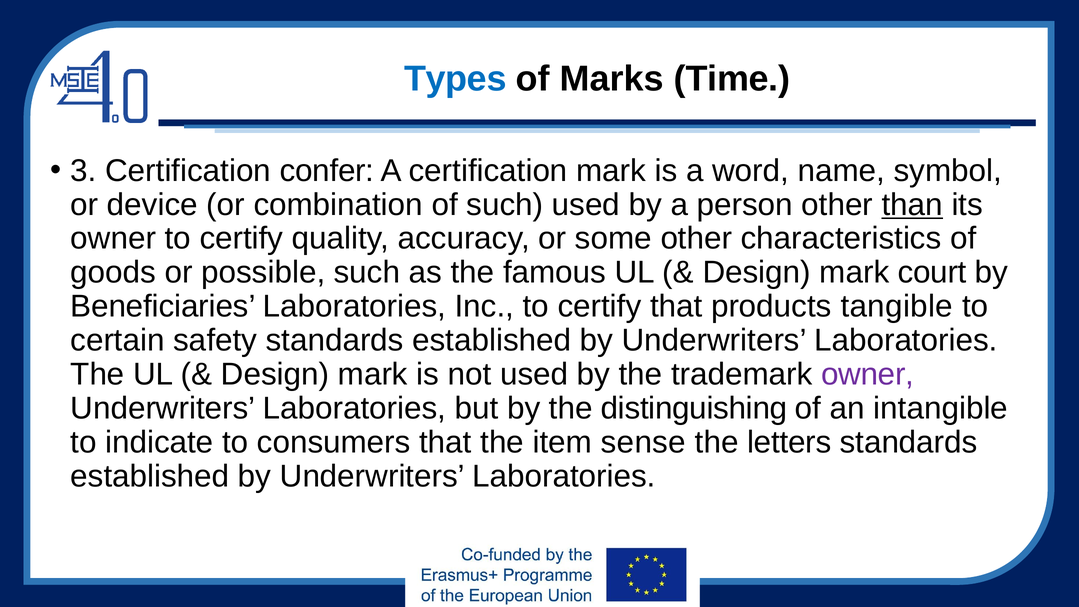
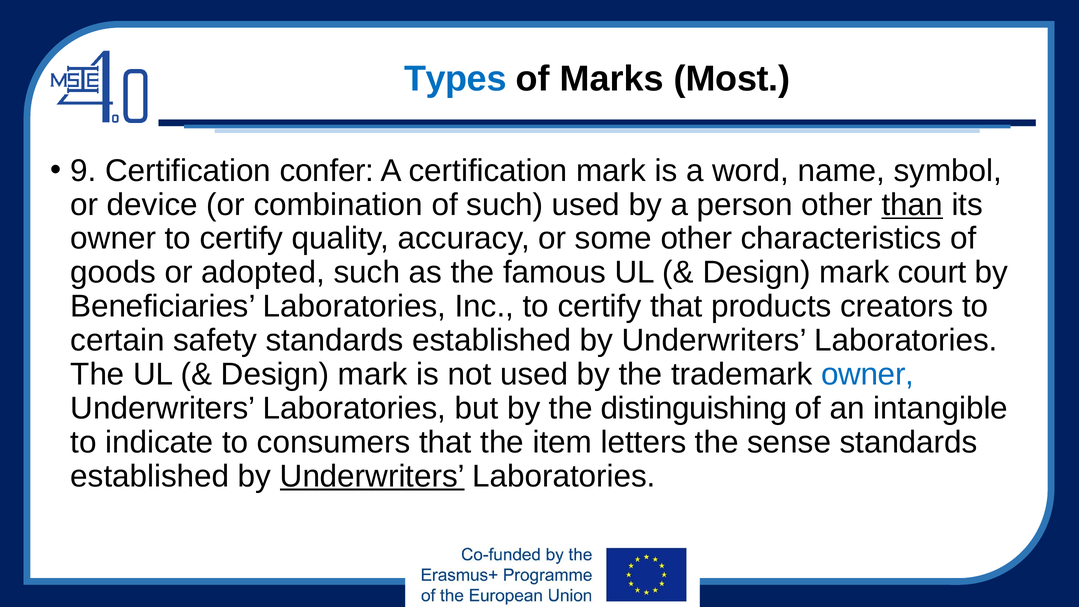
Time: Time -> Most
3: 3 -> 9
possible: possible -> adopted
tangible: tangible -> creators
owner at (868, 374) colour: purple -> blue
sense: sense -> letters
letters: letters -> sense
Underwriters at (372, 476) underline: none -> present
